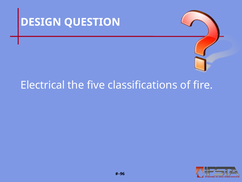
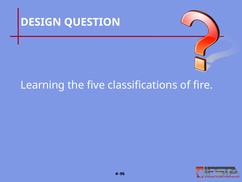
Electrical: Electrical -> Learning
